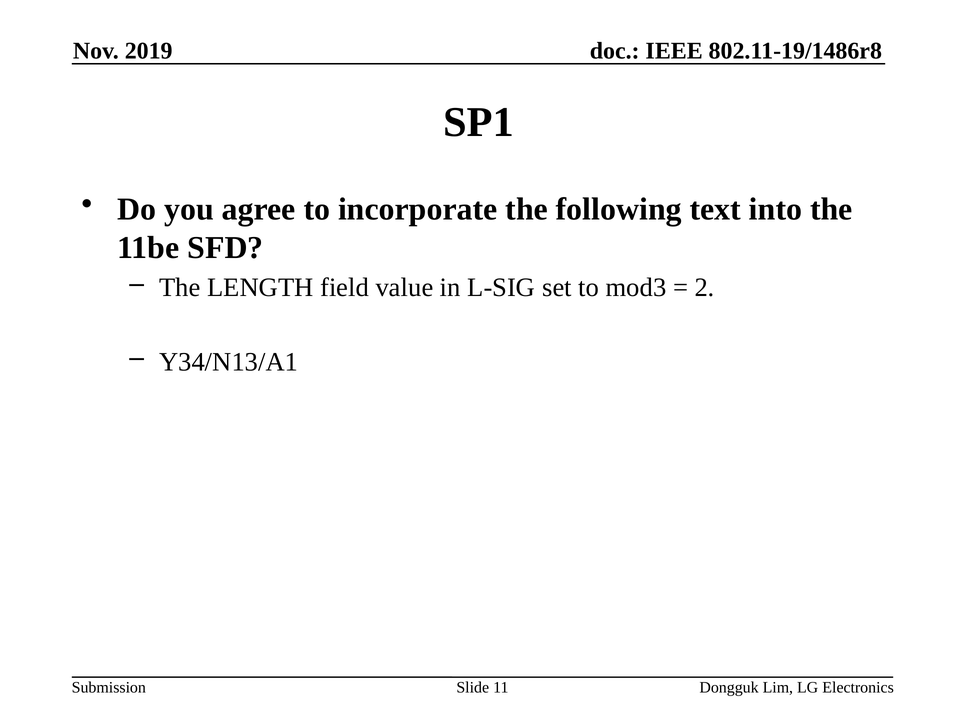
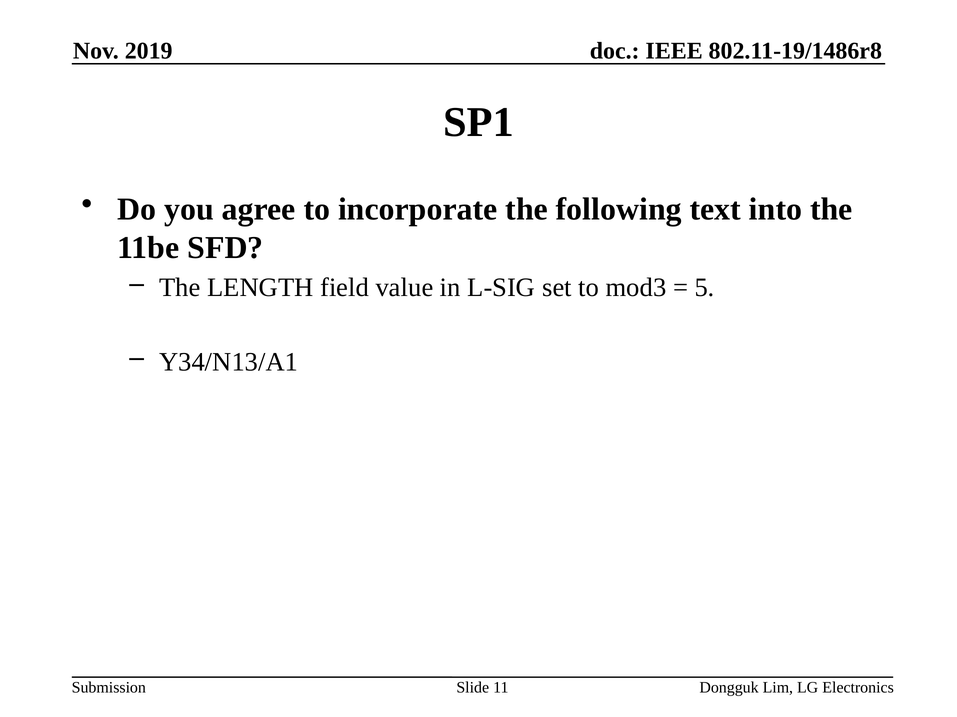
2: 2 -> 5
